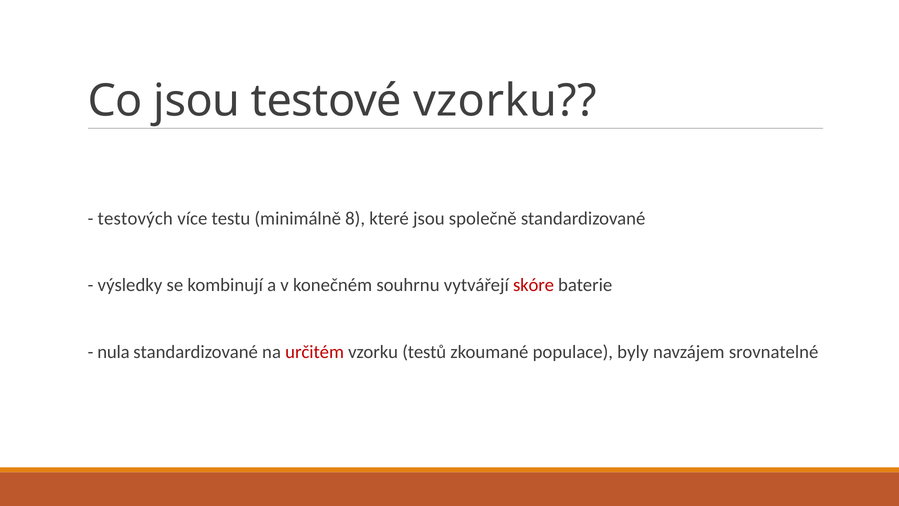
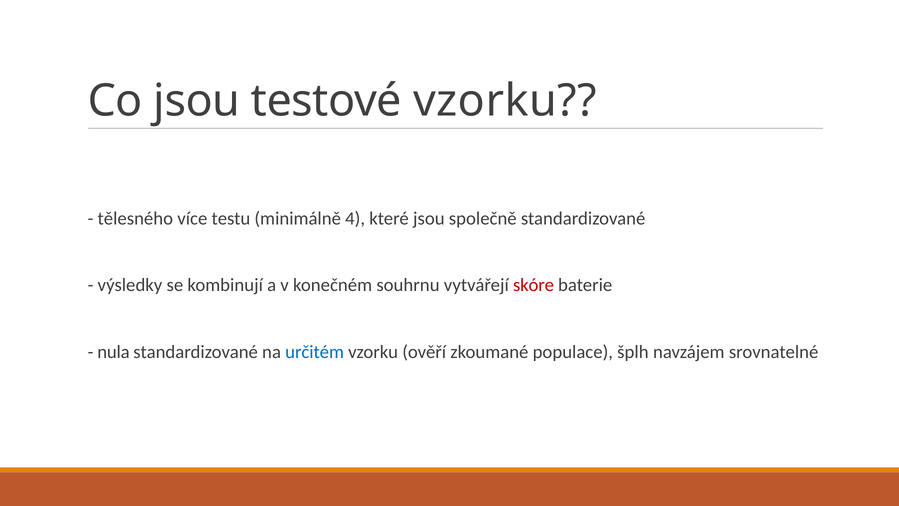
testových: testových -> tělesného
8: 8 -> 4
určitém colour: red -> blue
testů: testů -> ověří
byly: byly -> šplh
